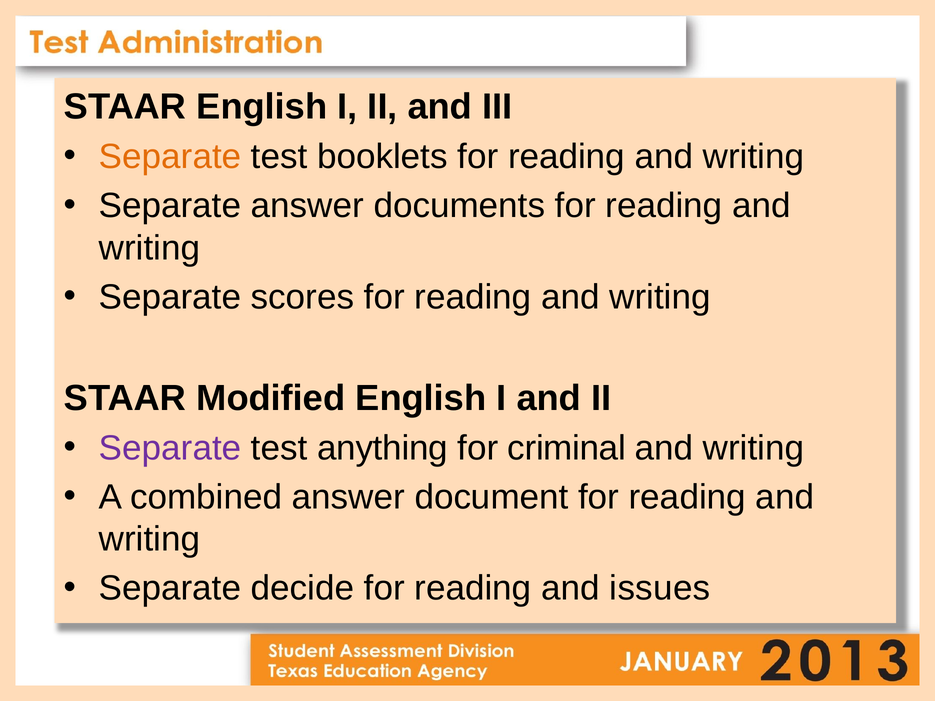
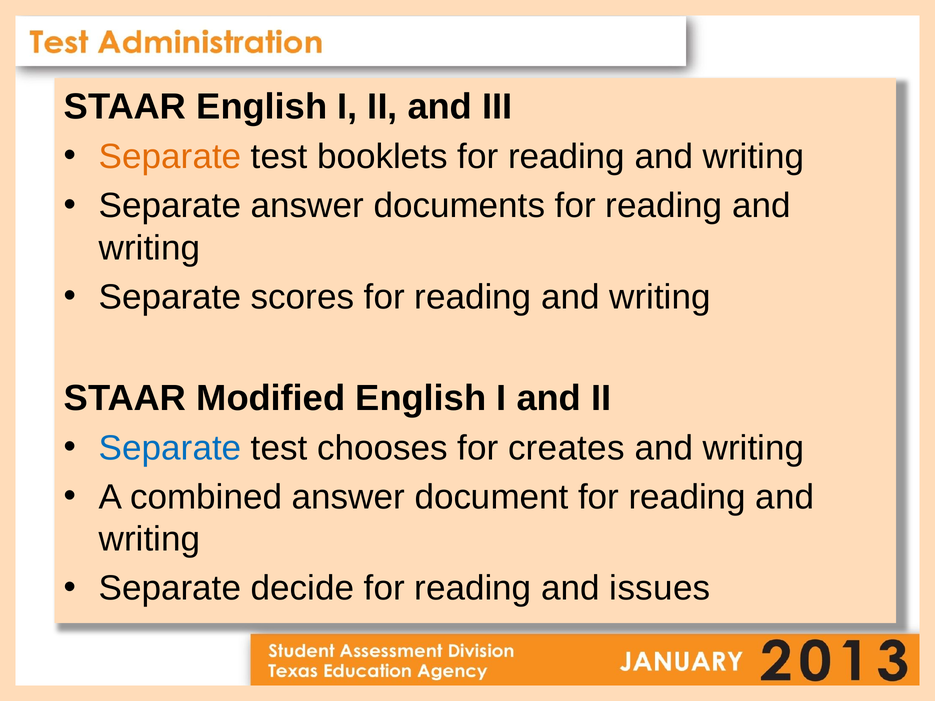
Separate at (170, 448) colour: purple -> blue
anything: anything -> chooses
criminal: criminal -> creates
